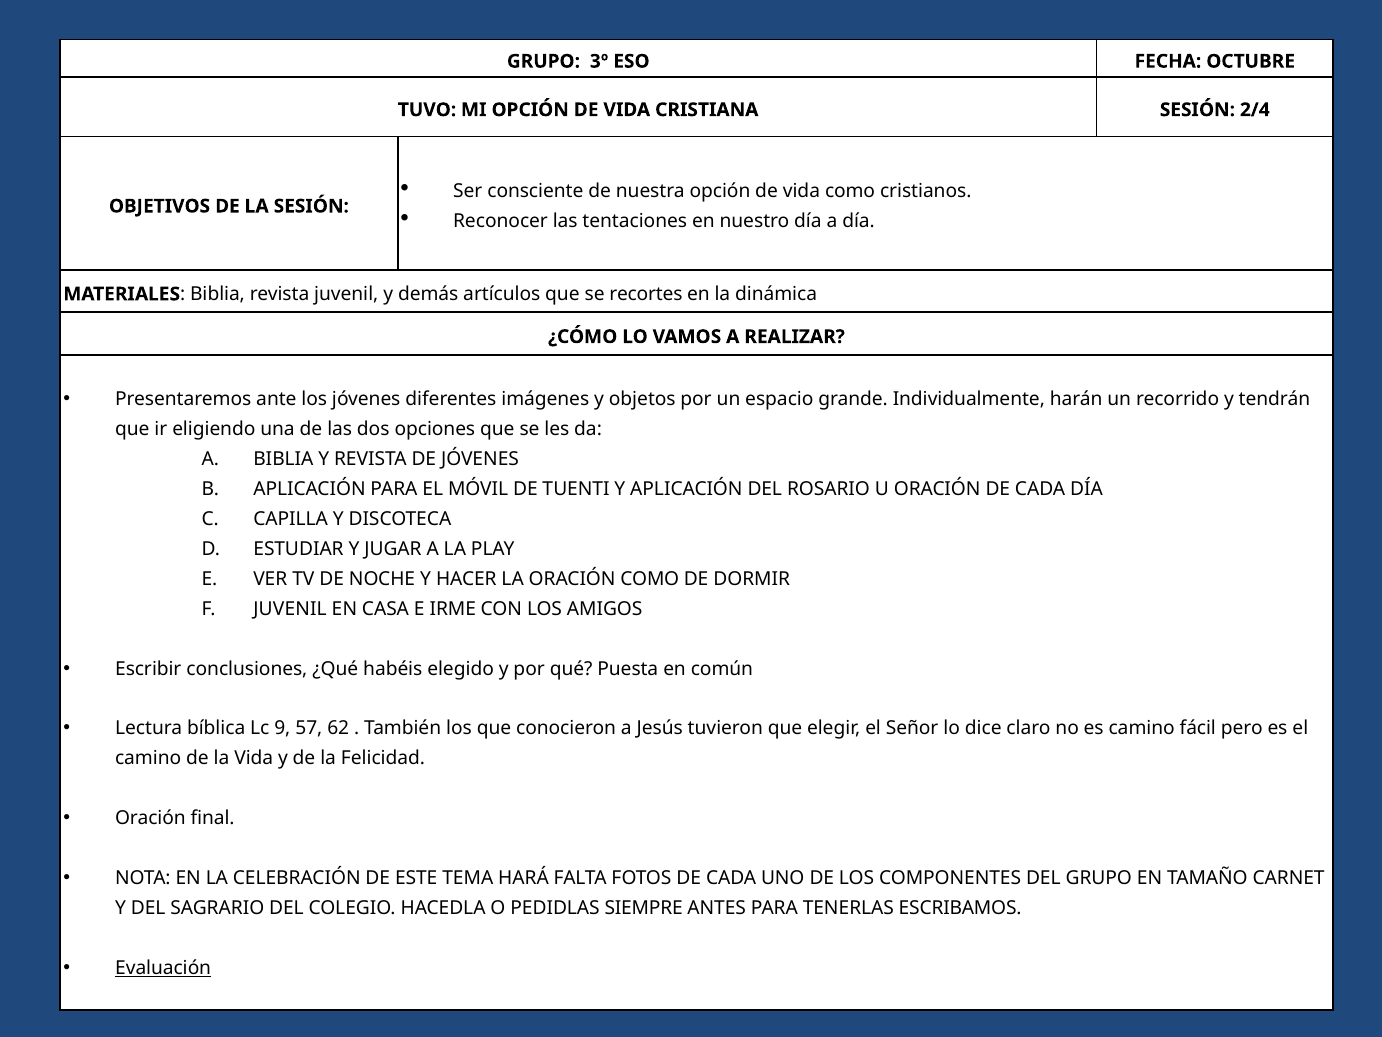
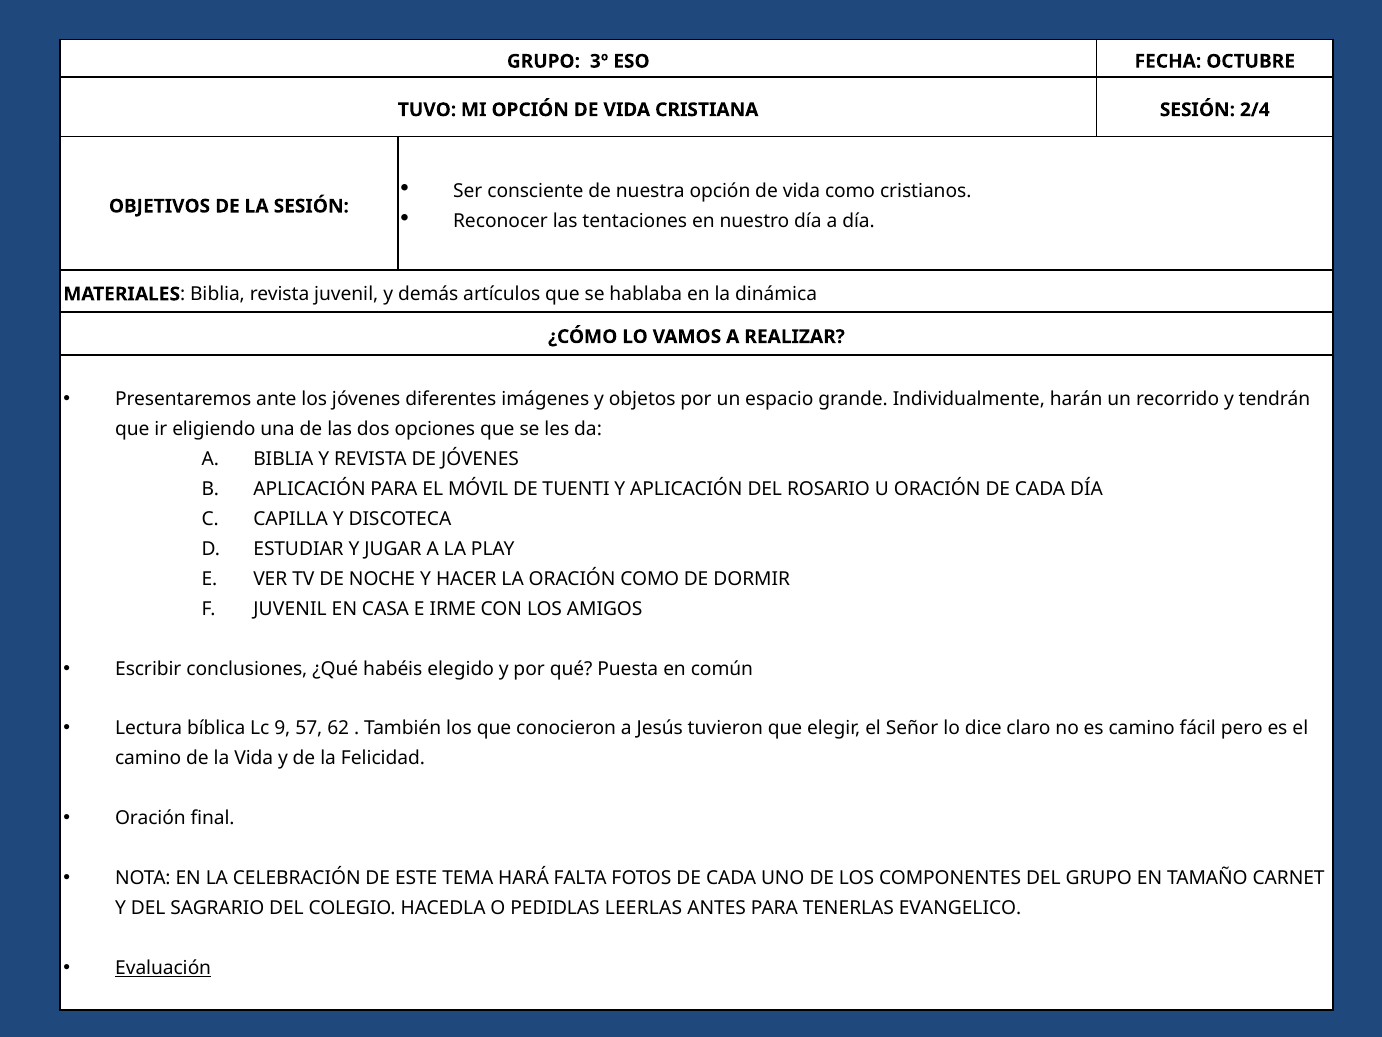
recortes: recortes -> hablaba
SIEMPRE: SIEMPRE -> LEERLAS
ESCRIBAMOS: ESCRIBAMOS -> EVANGELICO
